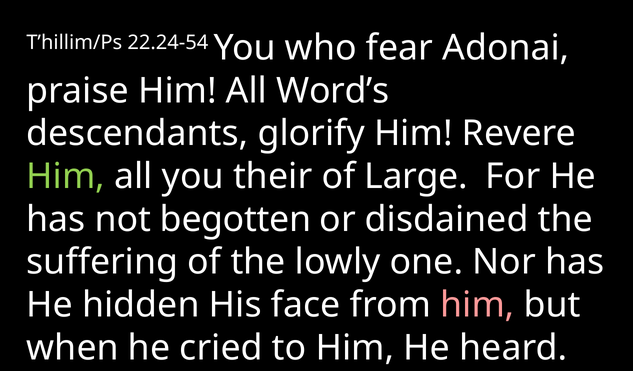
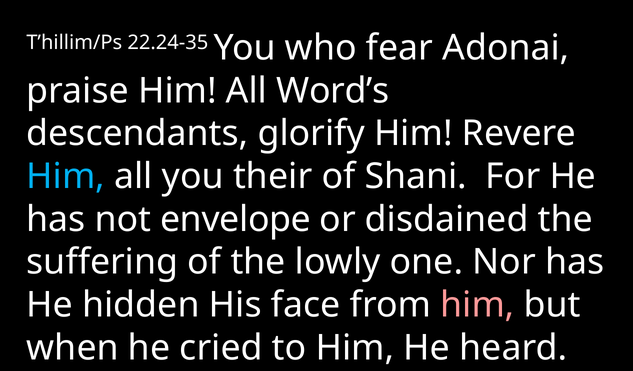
22.24-54: 22.24-54 -> 22.24-35
Him at (66, 176) colour: light green -> light blue
Large: Large -> Shani
begotten: begotten -> envelope
